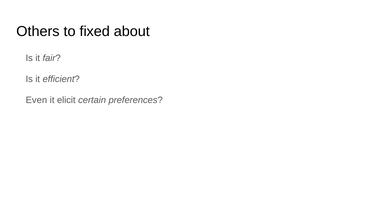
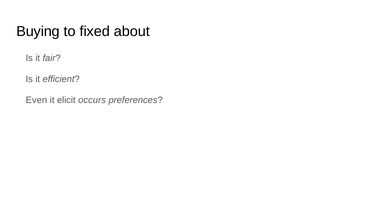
Others: Others -> Buying
certain: certain -> occurs
